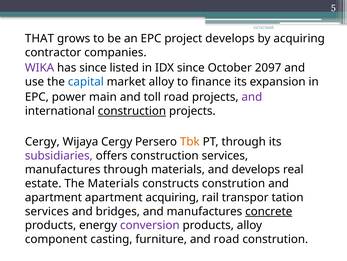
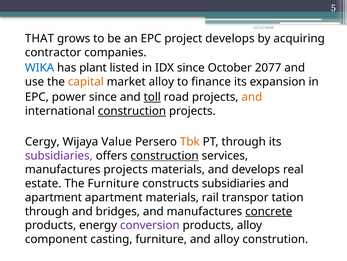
WIKA colour: purple -> blue
has since: since -> plant
2097: 2097 -> 2077
capital colour: blue -> orange
power main: main -> since
toll underline: none -> present
and at (252, 97) colour: purple -> orange
Wijaya Cergy: Cergy -> Value
construction at (165, 155) underline: none -> present
manufactures through: through -> projects
The Materials: Materials -> Furniture
constructs constrution: constrution -> subsidiaries
apartment acquiring: acquiring -> materials
services at (47, 211): services -> through
and road: road -> alloy
